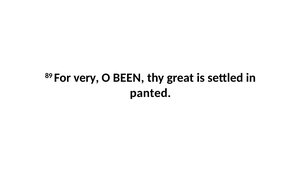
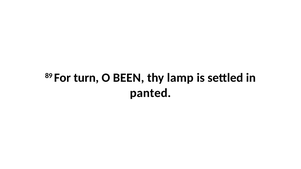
very: very -> turn
great: great -> lamp
